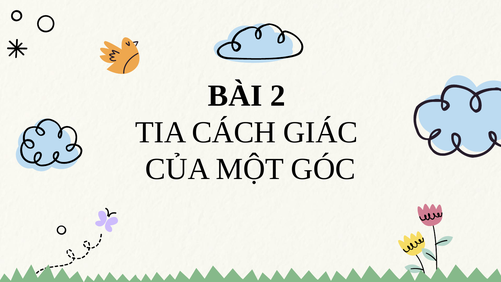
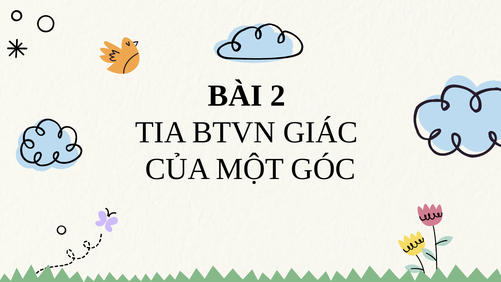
CÁCH: CÁCH -> BTVN
